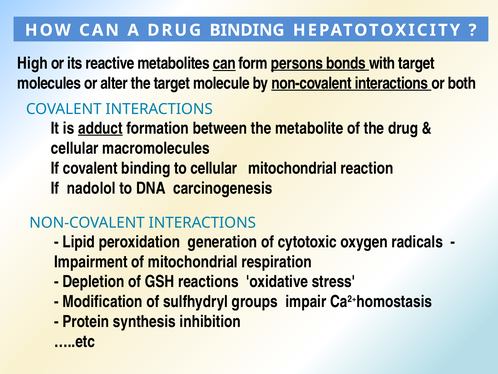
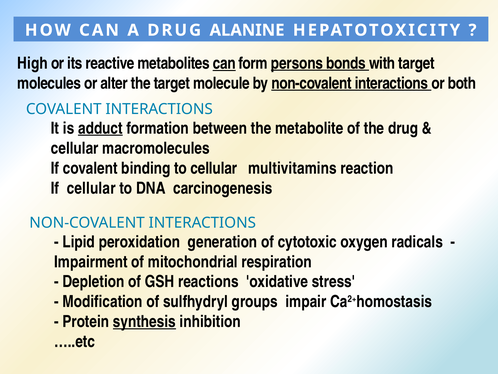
DRUG BINDING: BINDING -> ALANINE
mitochondrial at (292, 168): mitochondrial -> multivitamins
If nadolol: nadolol -> cellular
synthesis underline: none -> present
